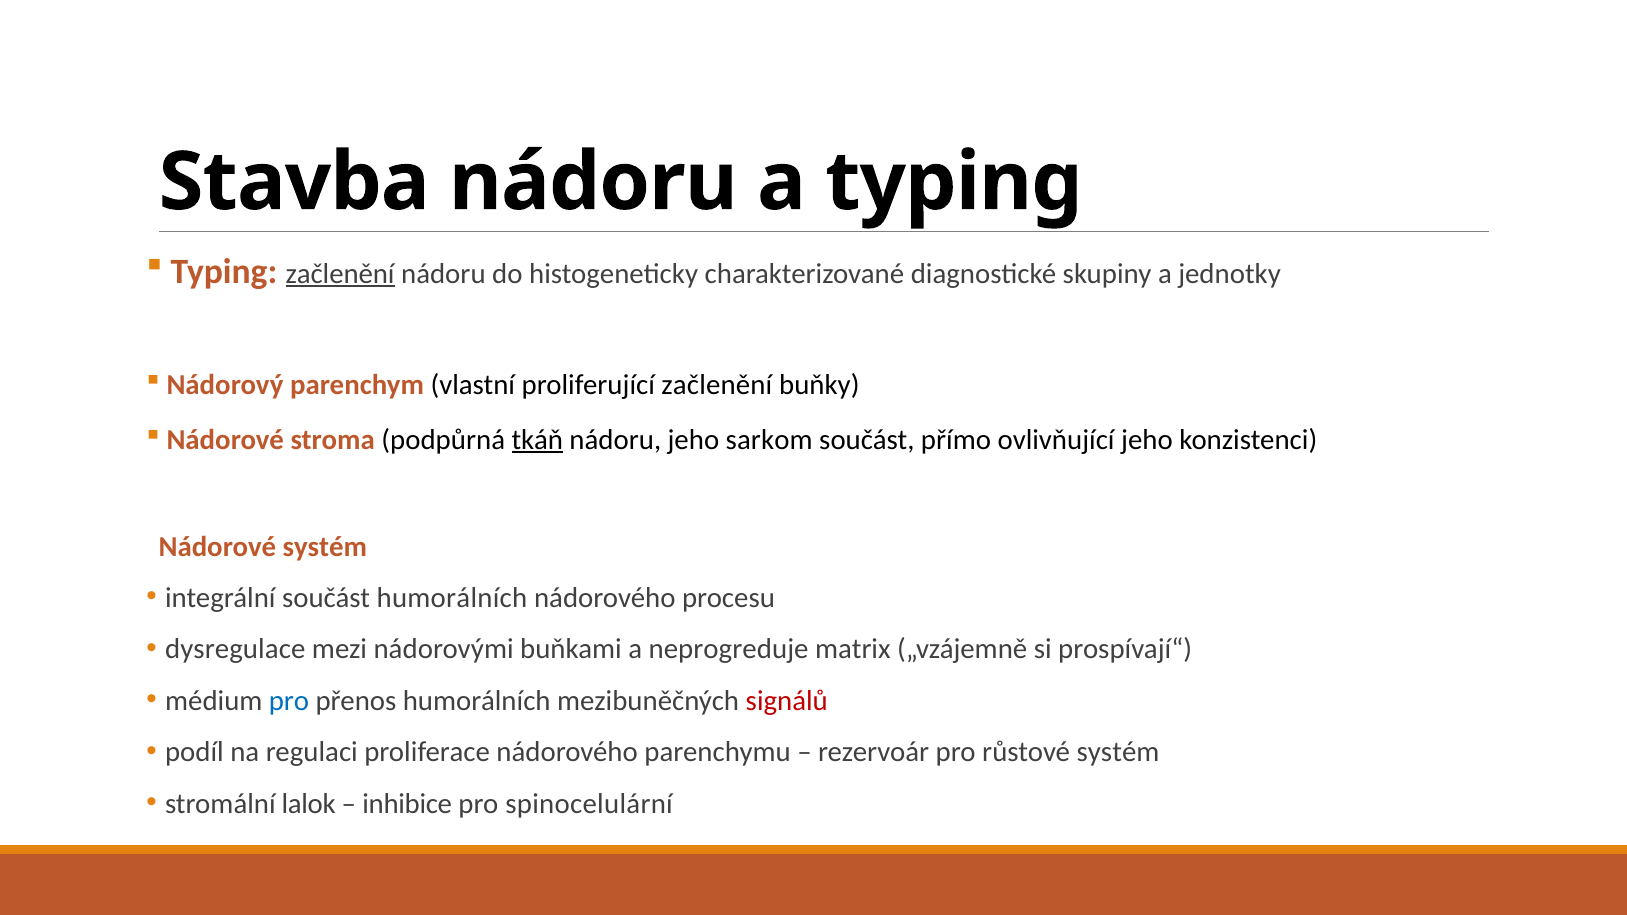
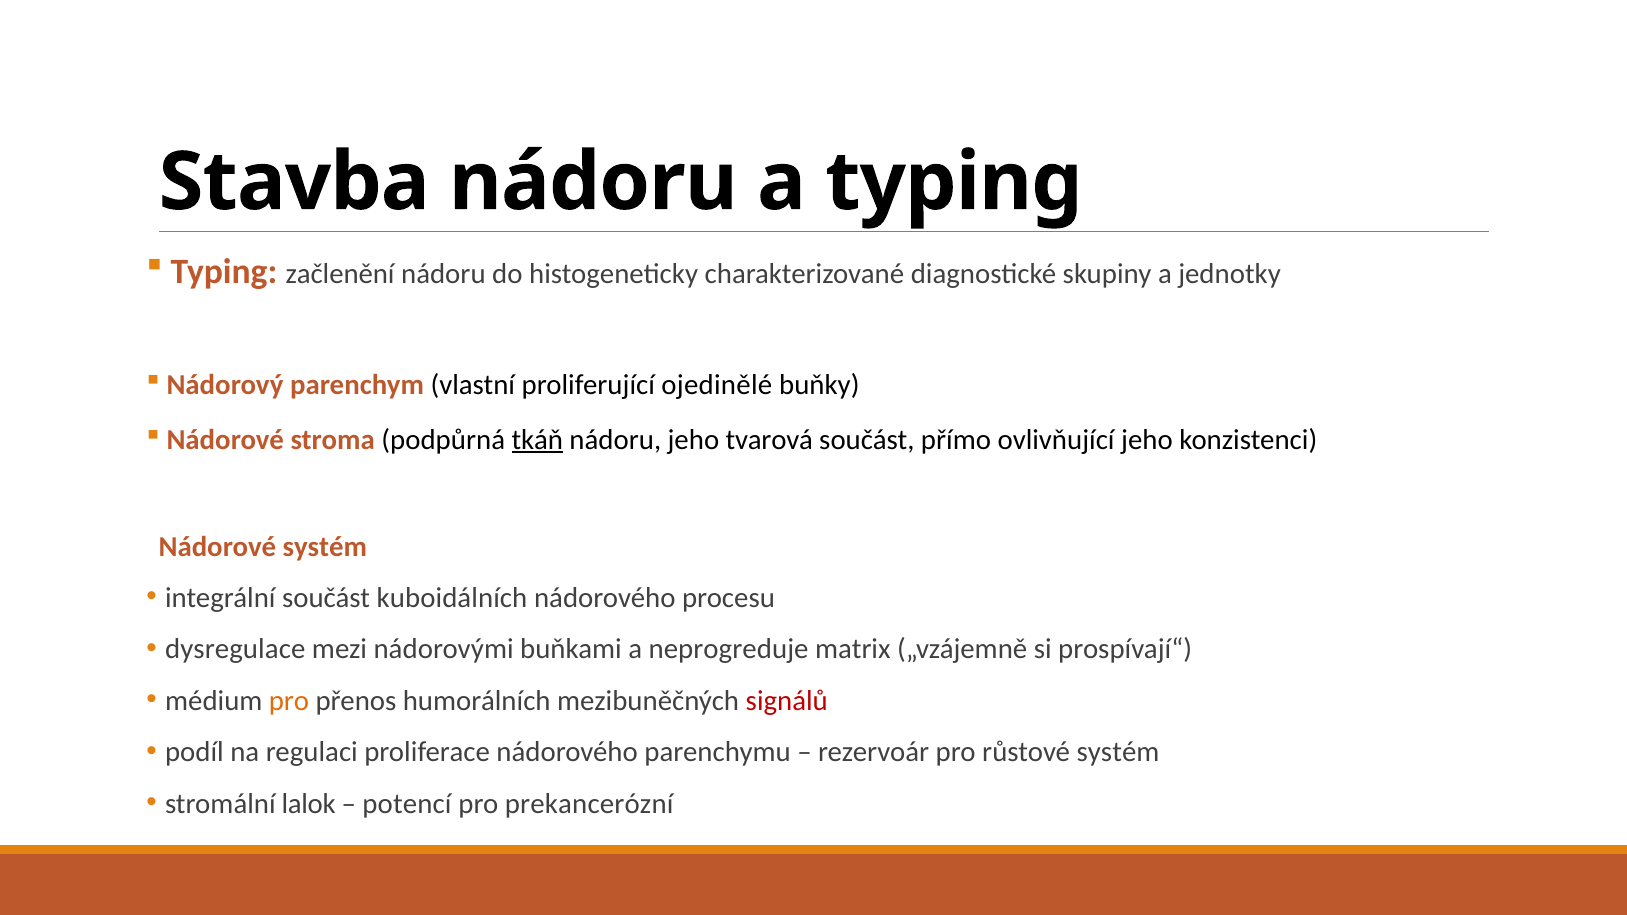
začlenění at (340, 274) underline: present -> none
proliferující začlenění: začlenění -> ojedinělé
sarkom: sarkom -> tvarová
součást humorálních: humorálních -> kuboidálních
pro at (289, 701) colour: blue -> orange
inhibice: inhibice -> potencí
spinocelulární: spinocelulární -> prekancerózní
